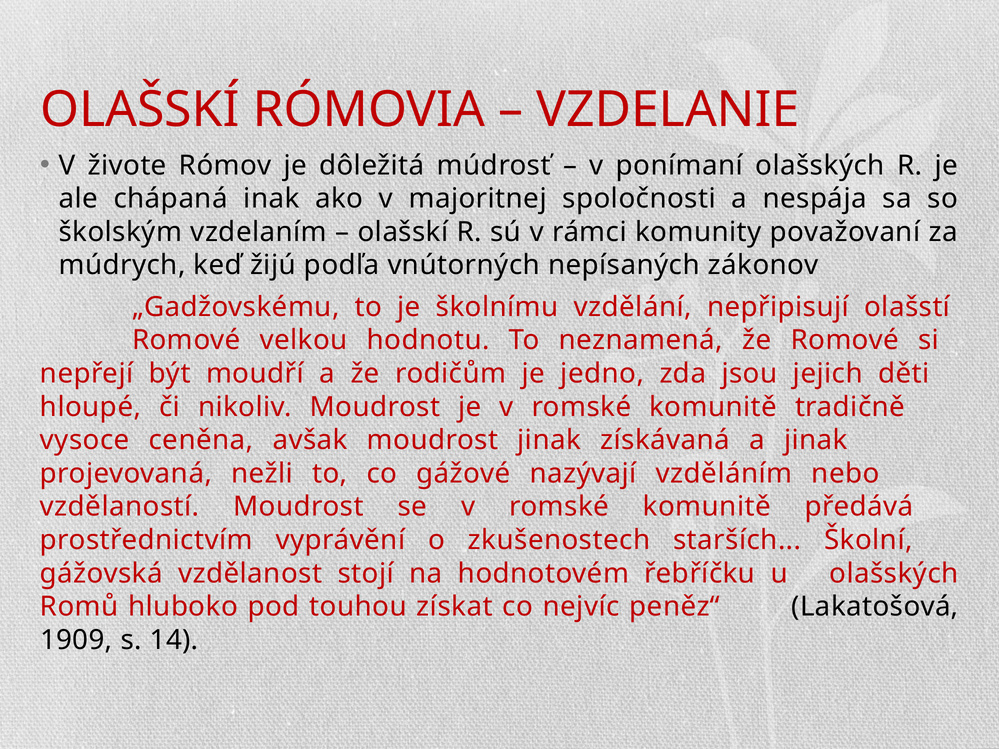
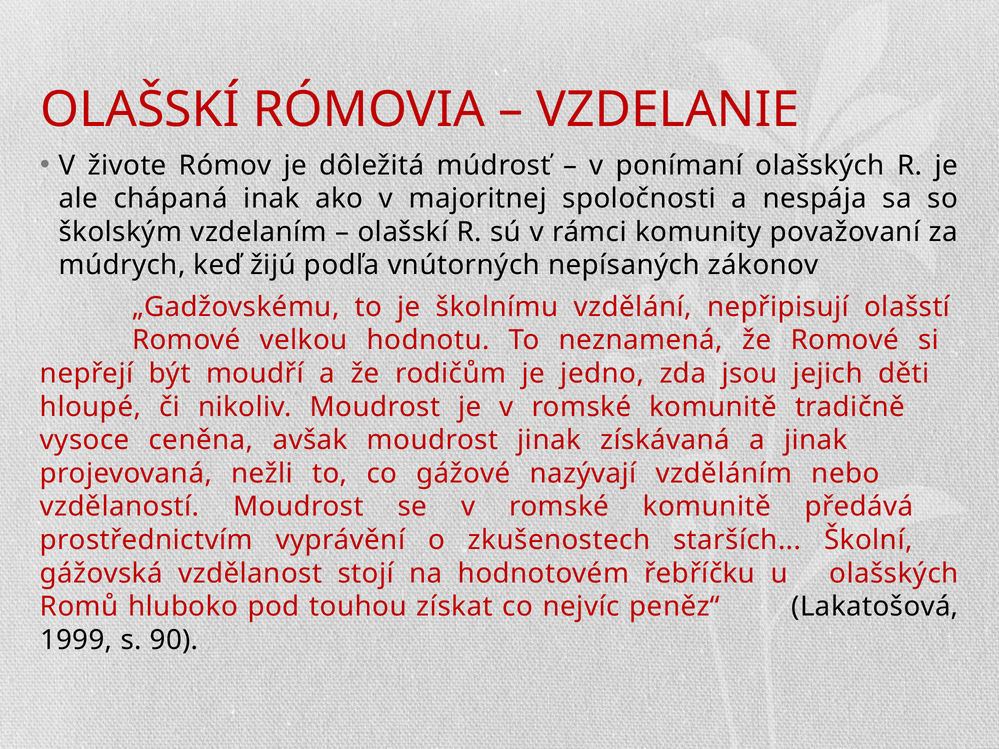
1909: 1909 -> 1999
14: 14 -> 90
